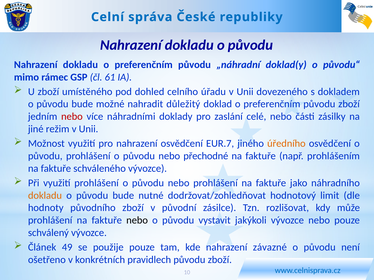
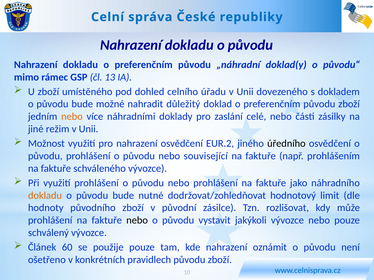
61: 61 -> 13
nebo at (72, 117) colour: red -> orange
EUR.7: EUR.7 -> EUR.2
úředního colour: orange -> black
přechodné: přechodné -> související
49: 49 -> 60
závazné: závazné -> oznámit
